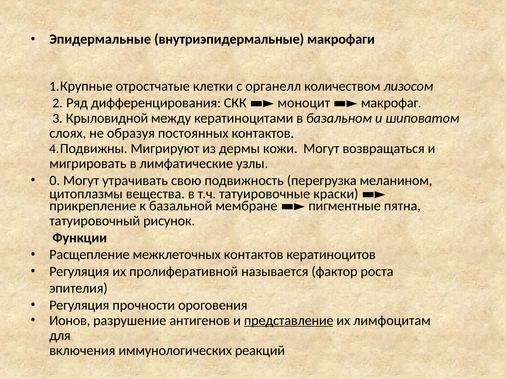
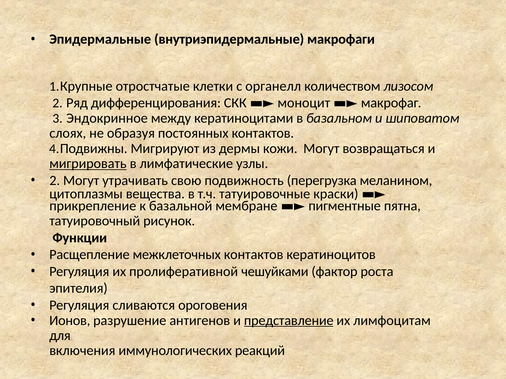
Крыловидной: Крыловидной -> Эндокринное
мигрировать underline: none -> present
0 at (55, 181): 0 -> 2
называется: называется -> чешуйками
прочности: прочности -> сливаются
